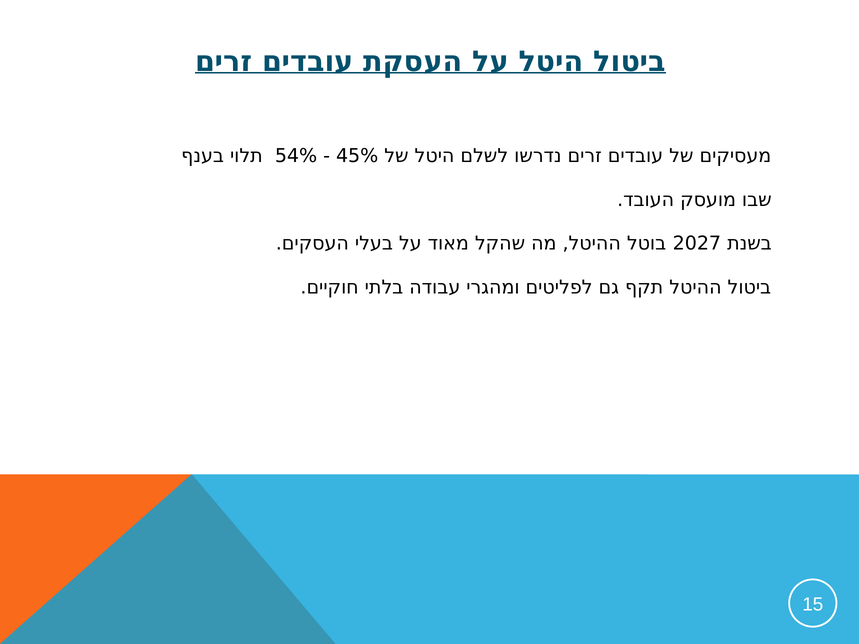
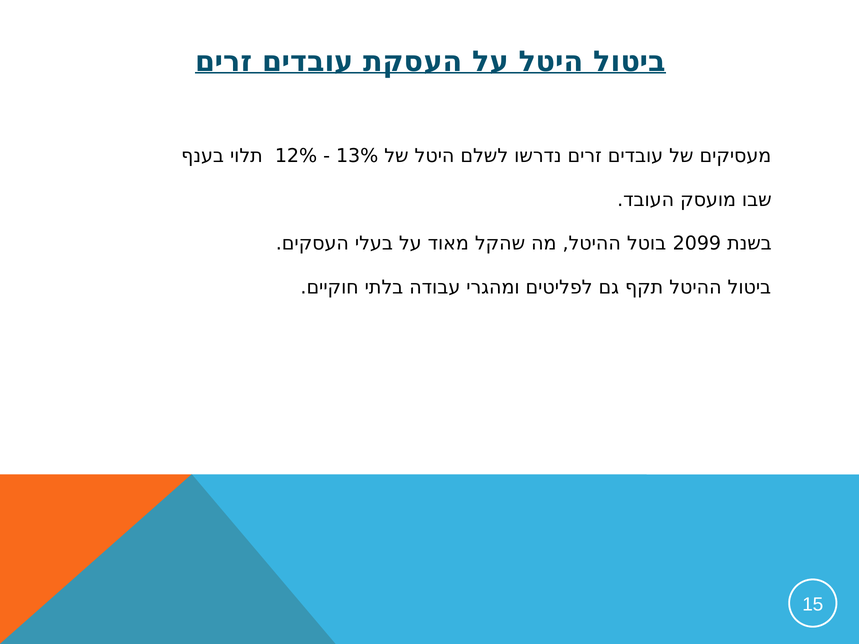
54%: 54% -> 12%
45%: 45% -> 13%
2027: 2027 -> 2099
